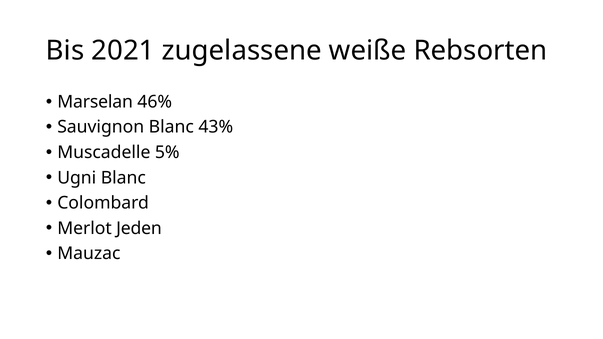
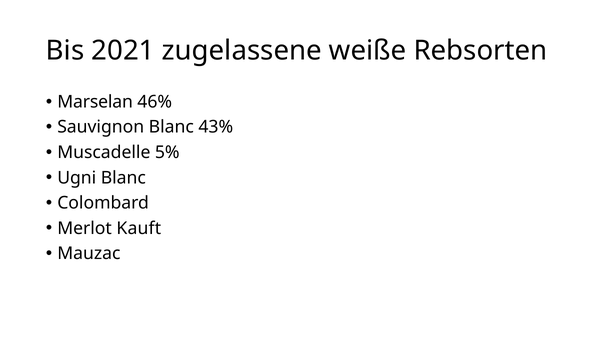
Jeden: Jeden -> Kauft
